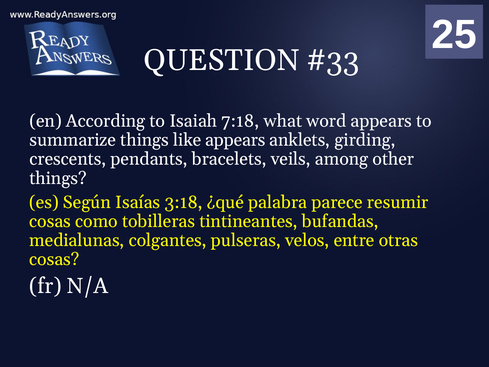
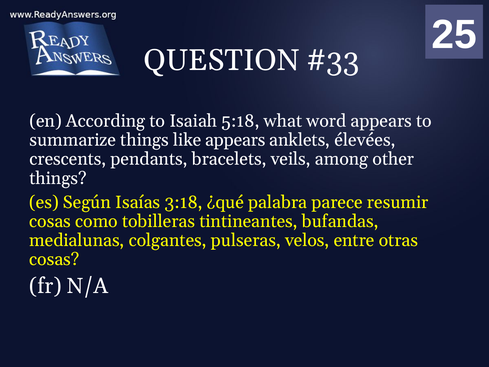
7:18: 7:18 -> 5:18
girding: girding -> élevées
